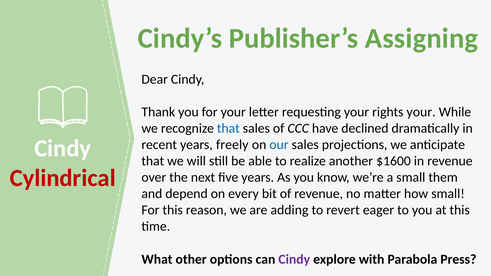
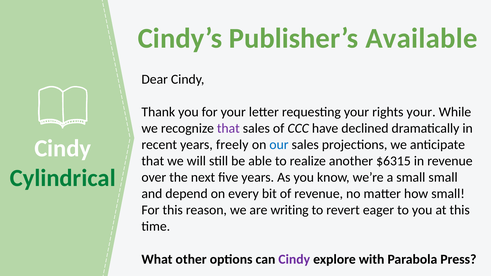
Assigning: Assigning -> Available
that at (228, 128) colour: blue -> purple
$1600: $1600 -> $6315
Cylindrical colour: red -> green
small them: them -> small
adding: adding -> writing
